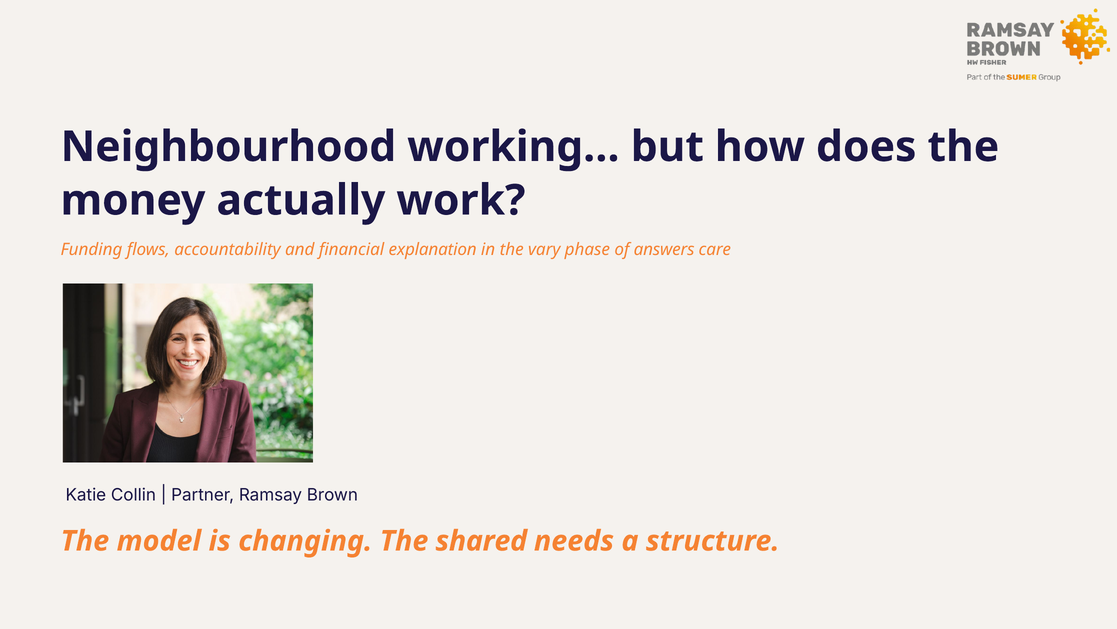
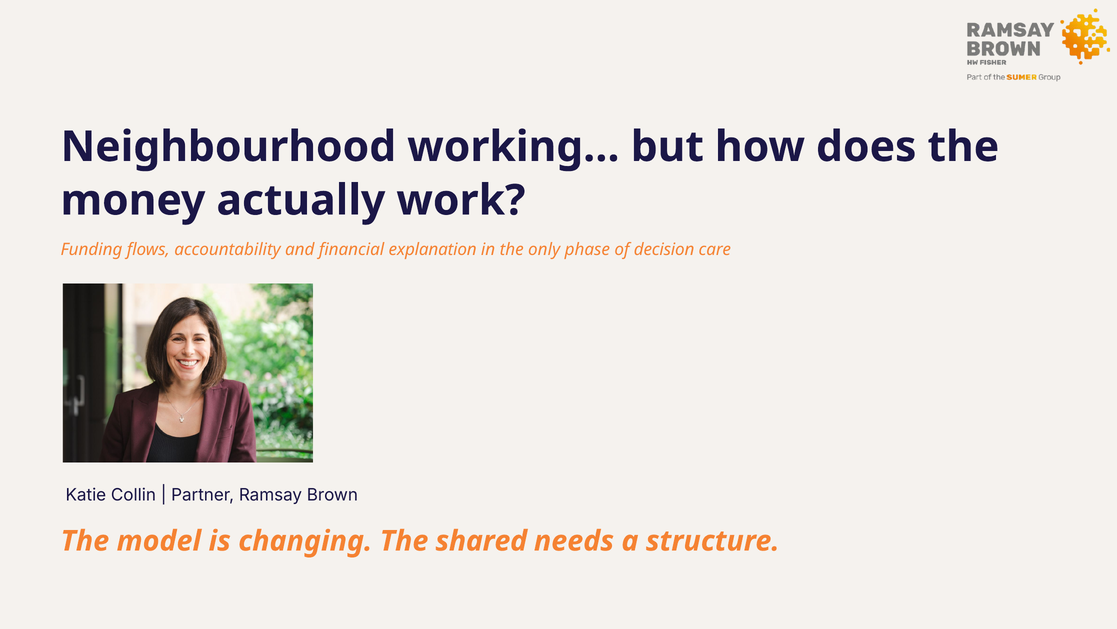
vary: vary -> only
answers: answers -> decision
